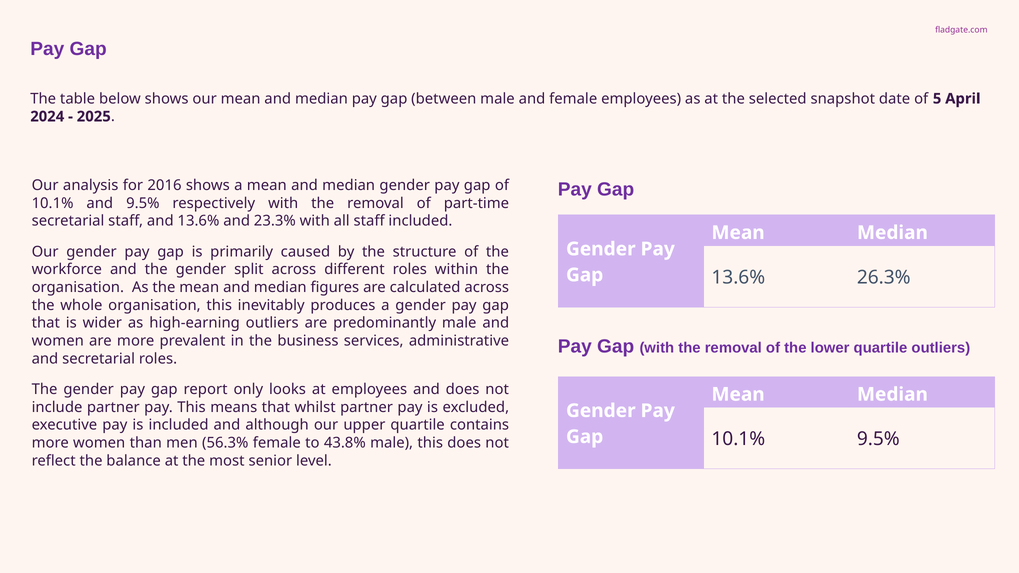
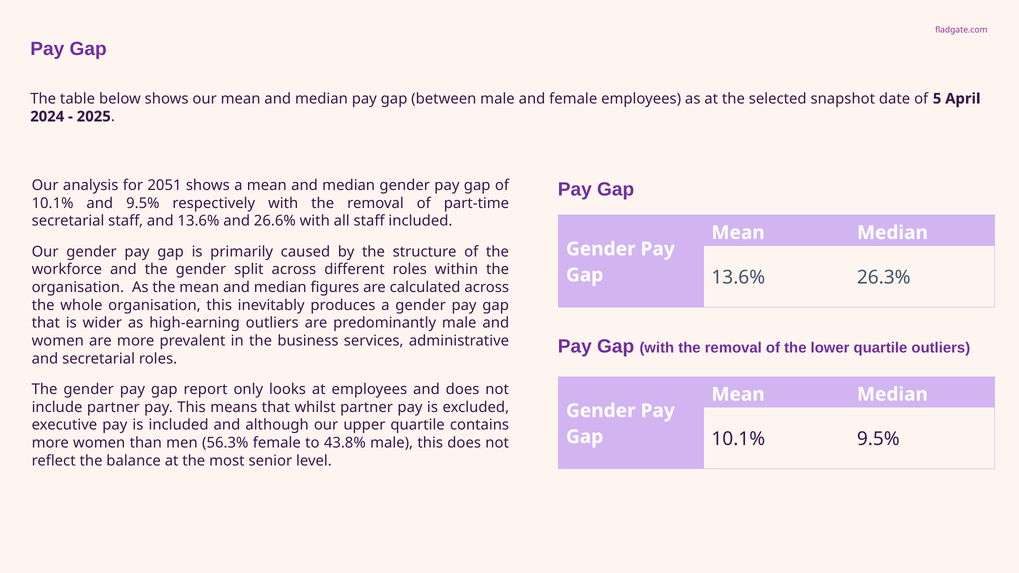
2016: 2016 -> 2051
23.3%: 23.3% -> 26.6%
